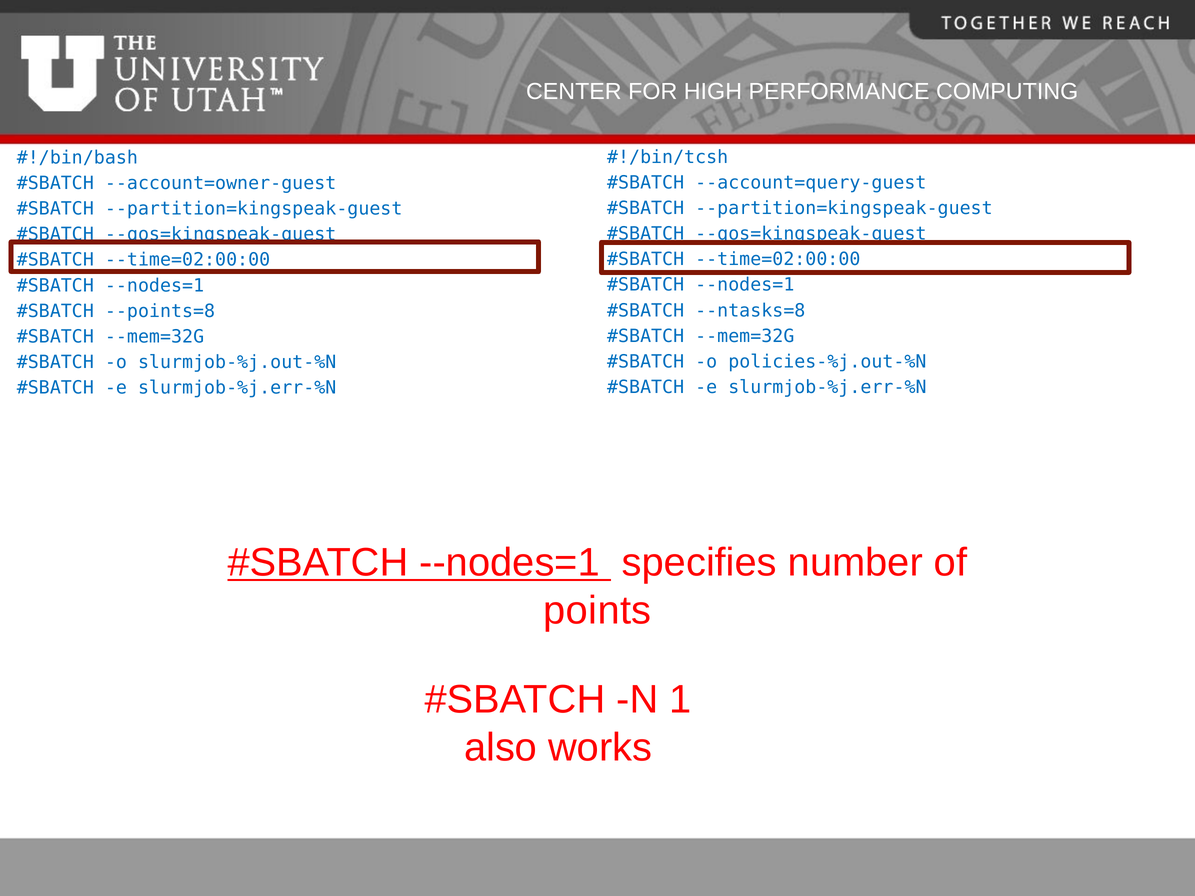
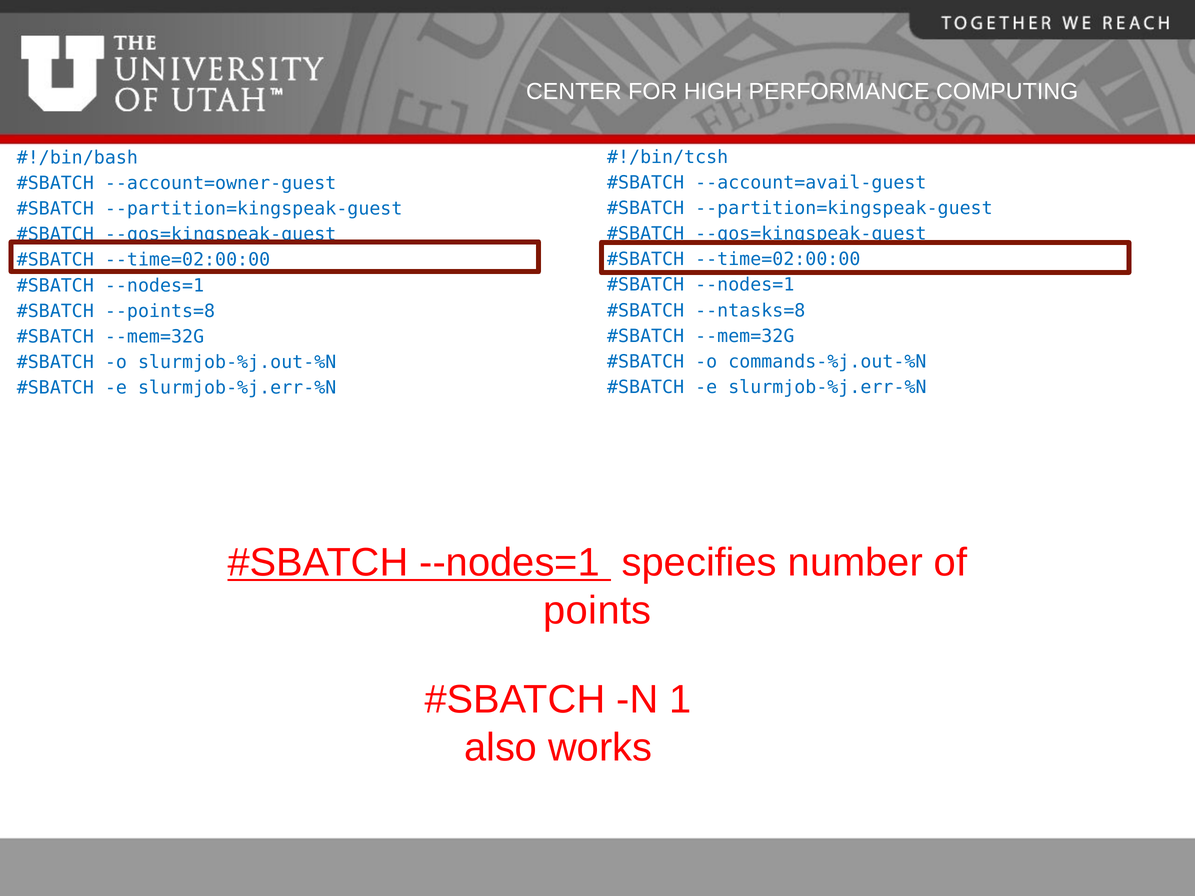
--account=query-guest: --account=query-guest -> --account=avail-guest
policies-%j.out-%N: policies-%j.out-%N -> commands-%j.out-%N
